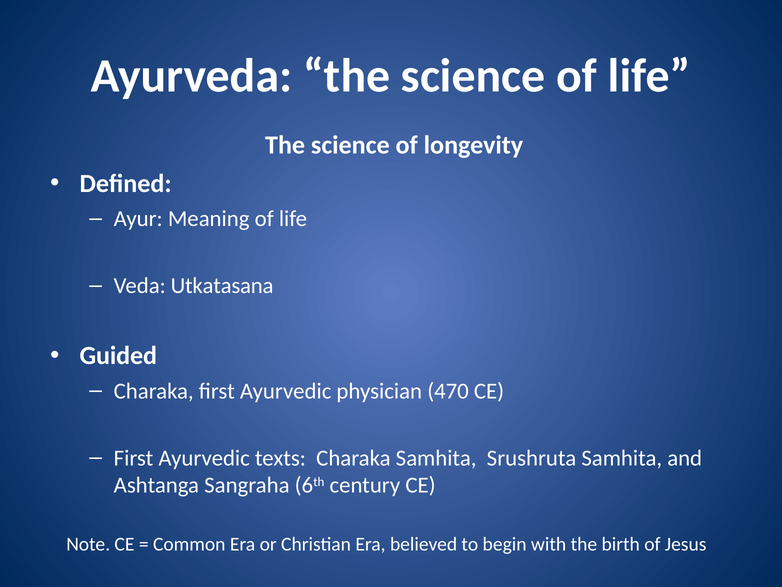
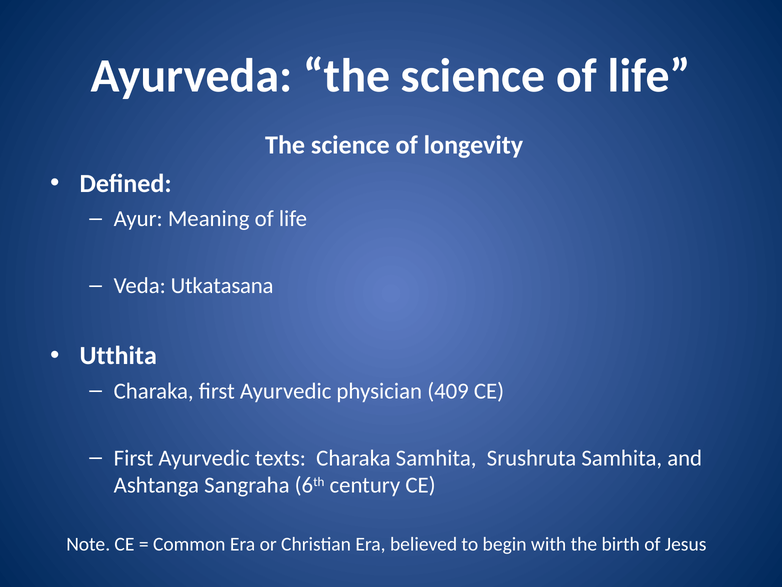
Guided: Guided -> Utthita
470: 470 -> 409
